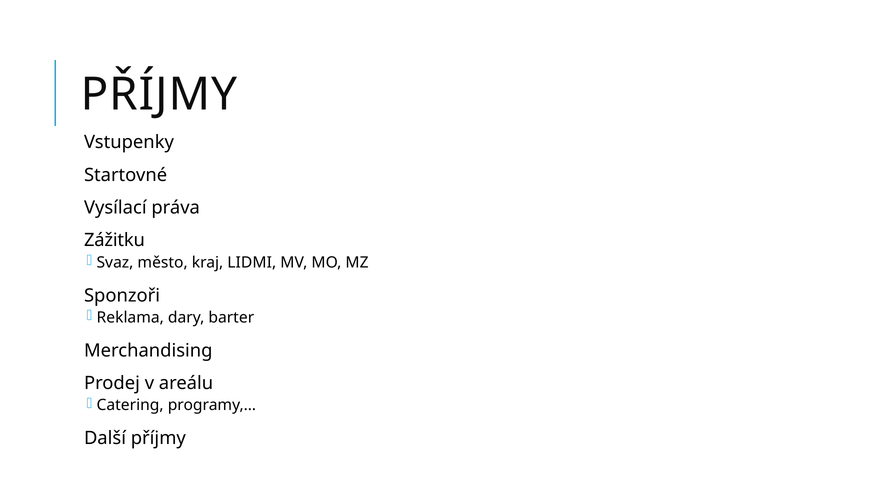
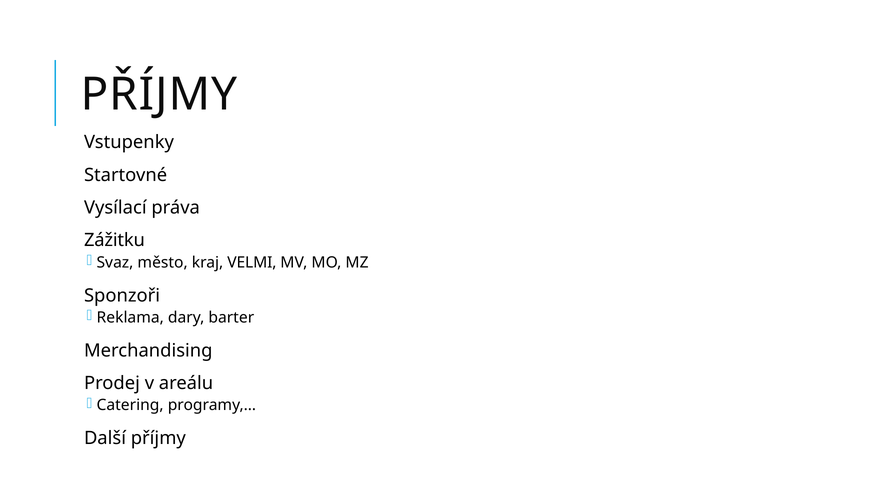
LIDMI: LIDMI -> VELMI
